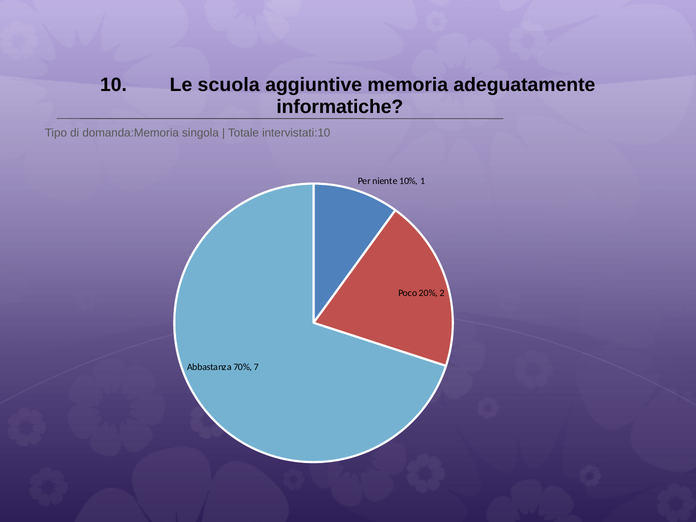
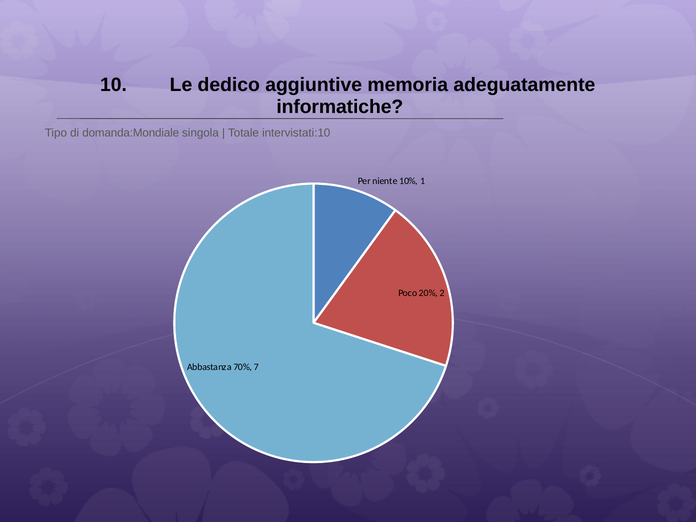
scuola: scuola -> dedico
domanda:Memoria: domanda:Memoria -> domanda:Mondiale
